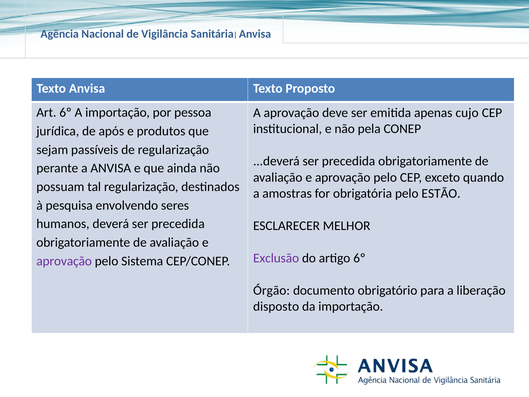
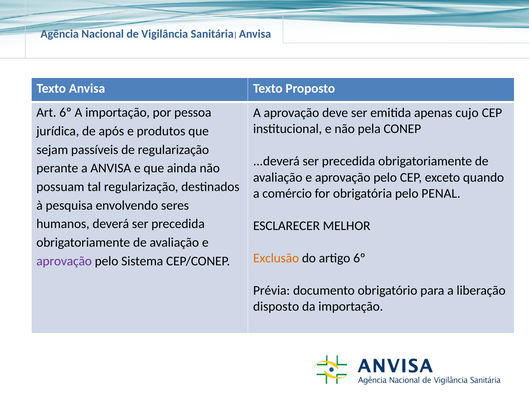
amostras: amostras -> comércio
ESTÃO: ESTÃO -> PENAL
Exclusão colour: purple -> orange
Órgão: Órgão -> Prévia
